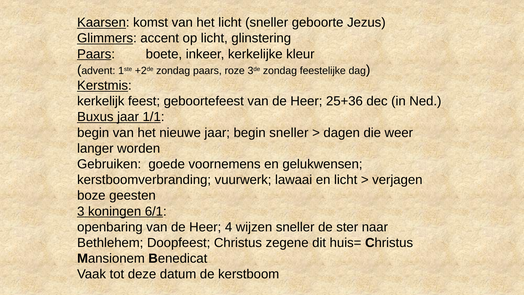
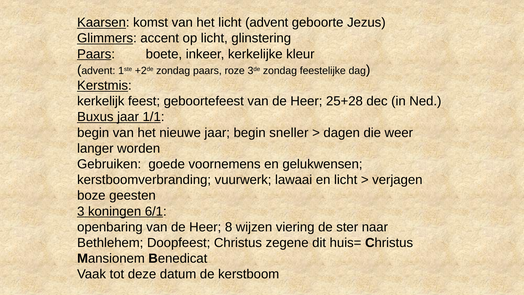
licht sneller: sneller -> advent
25+36: 25+36 -> 25+28
4: 4 -> 8
wijzen sneller: sneller -> viering
